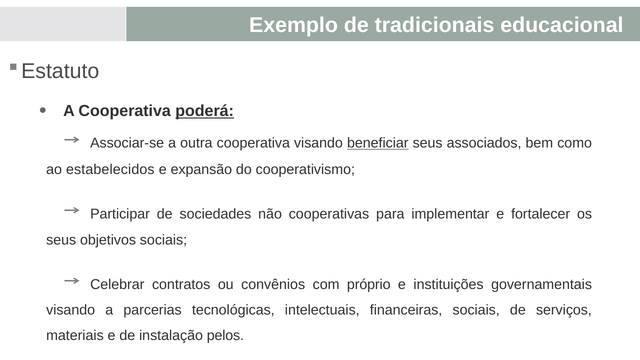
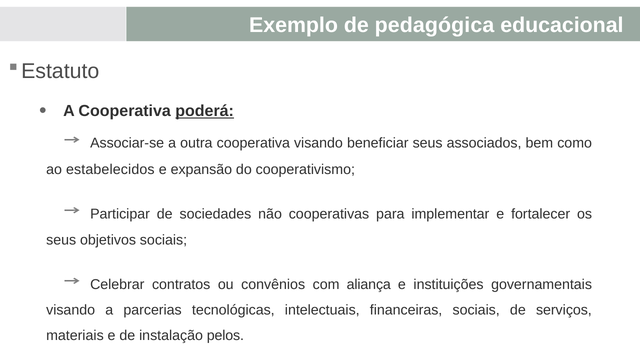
tradicionais: tradicionais -> pedagógica
beneficiar underline: present -> none
próprio: próprio -> aliança
